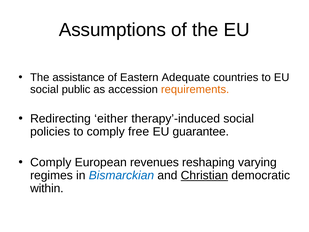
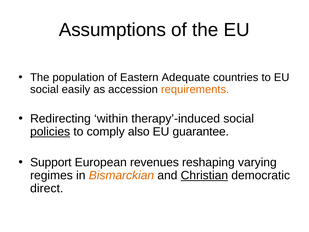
assistance: assistance -> population
public: public -> easily
either: either -> within
policies underline: none -> present
free: free -> also
Comply at (51, 162): Comply -> Support
Bismarckian colour: blue -> orange
within: within -> direct
